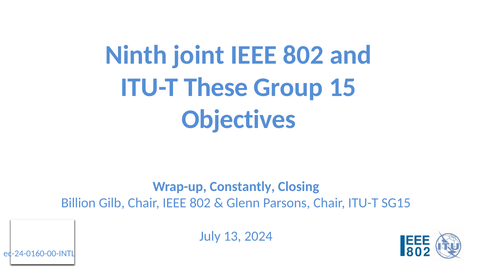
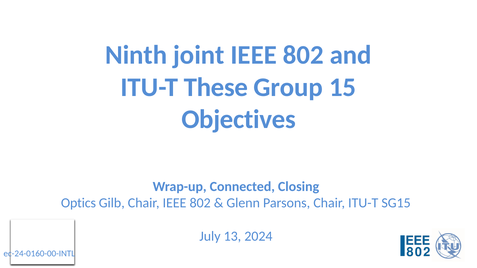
Constantly: Constantly -> Connected
Billion: Billion -> Optics
